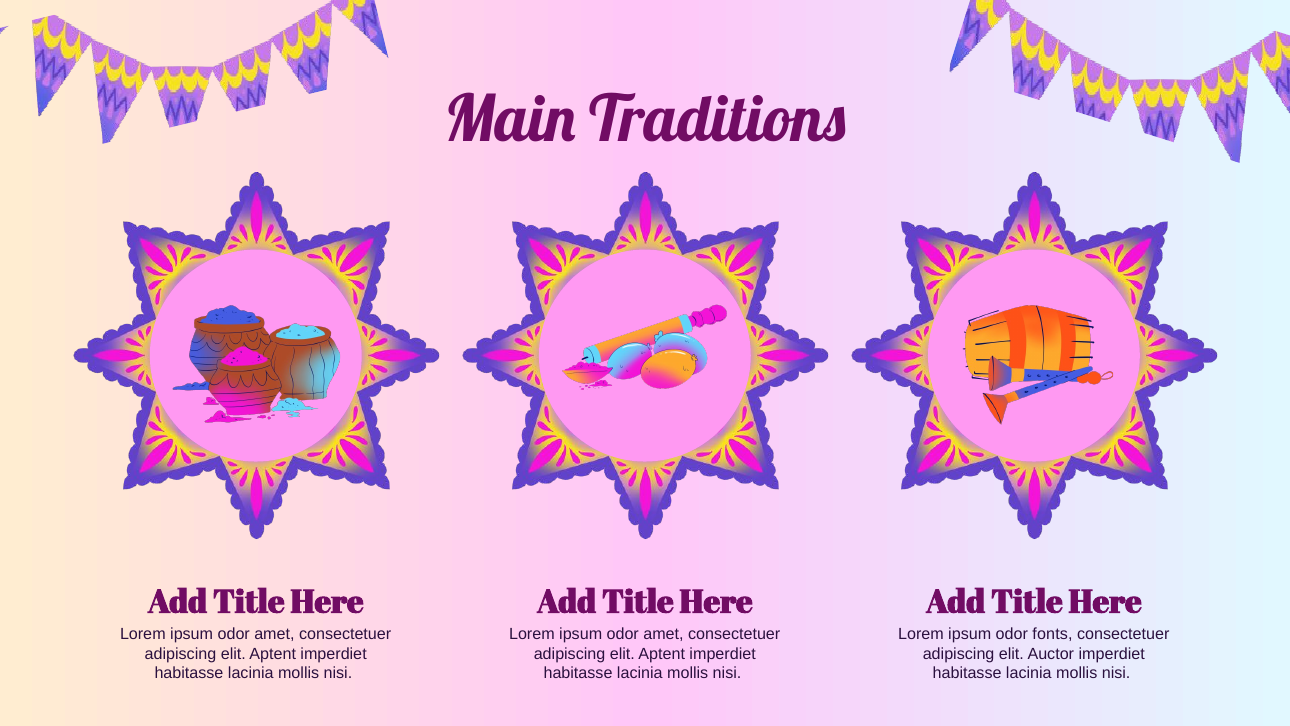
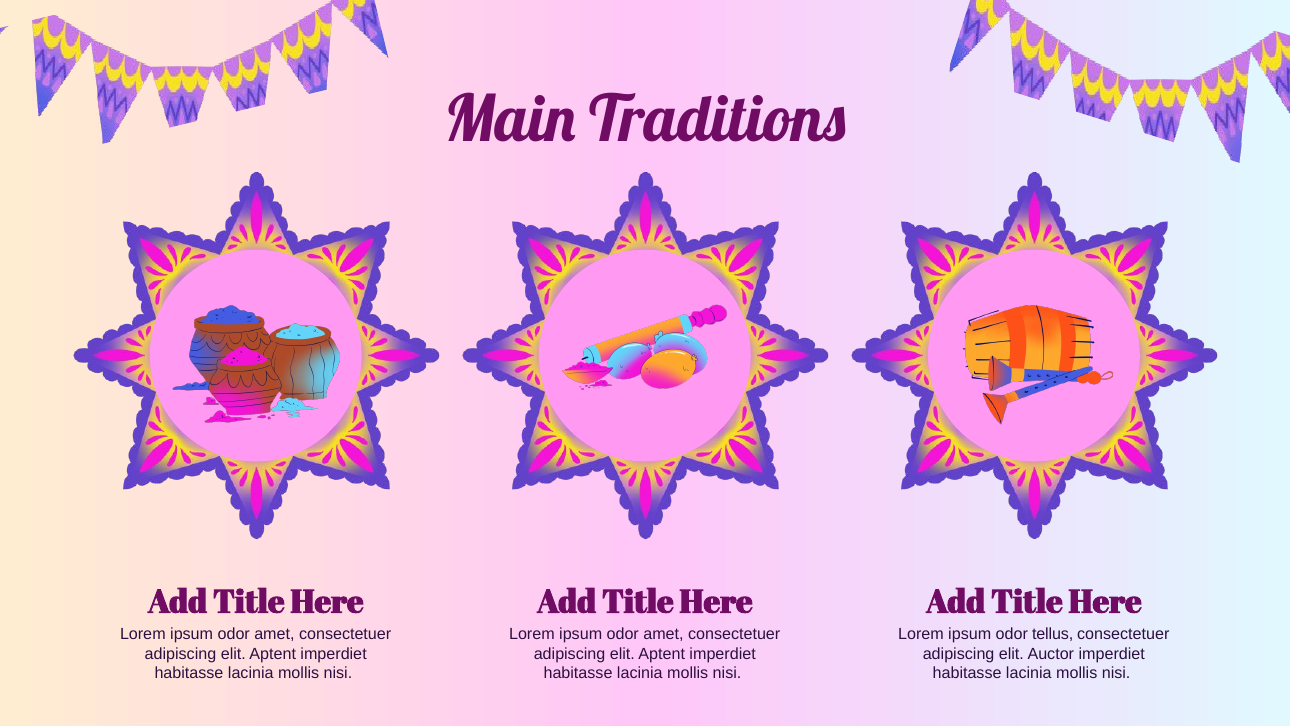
fonts: fonts -> tellus
